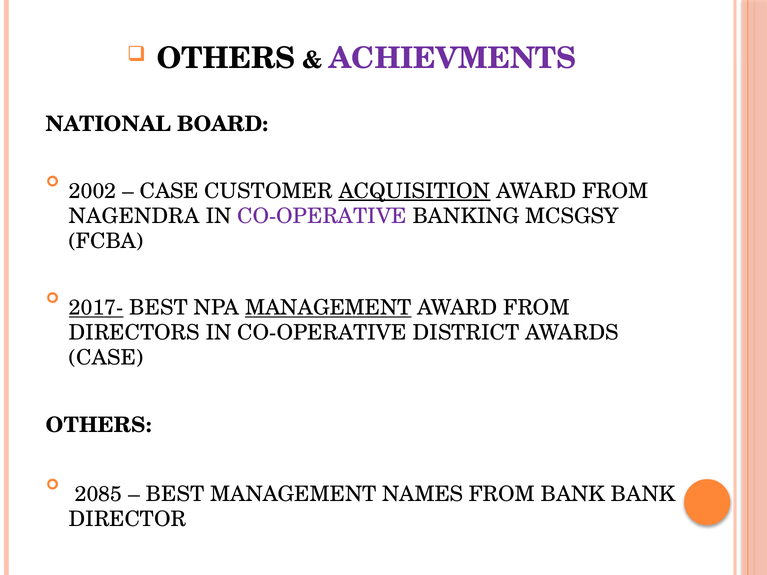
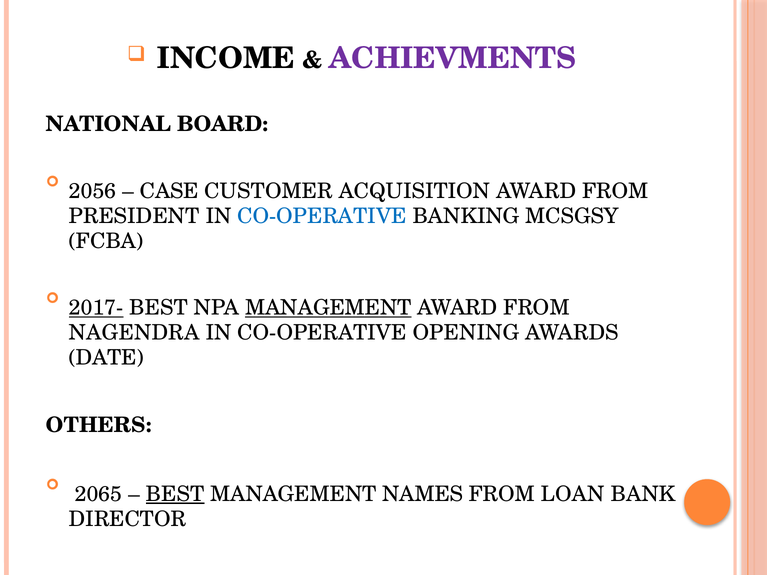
OTHERS at (226, 58): OTHERS -> INCOME
2002: 2002 -> 2056
ACQUISITION underline: present -> none
NAGENDRA: NAGENDRA -> PRESIDENT
CO-OPERATIVE at (322, 216) colour: purple -> blue
DIRECTORS: DIRECTORS -> NAGENDRA
DISTRICT: DISTRICT -> OPENING
CASE at (106, 358): CASE -> DATE
2085: 2085 -> 2065
BEST at (175, 494) underline: none -> present
FROM BANK: BANK -> LOAN
